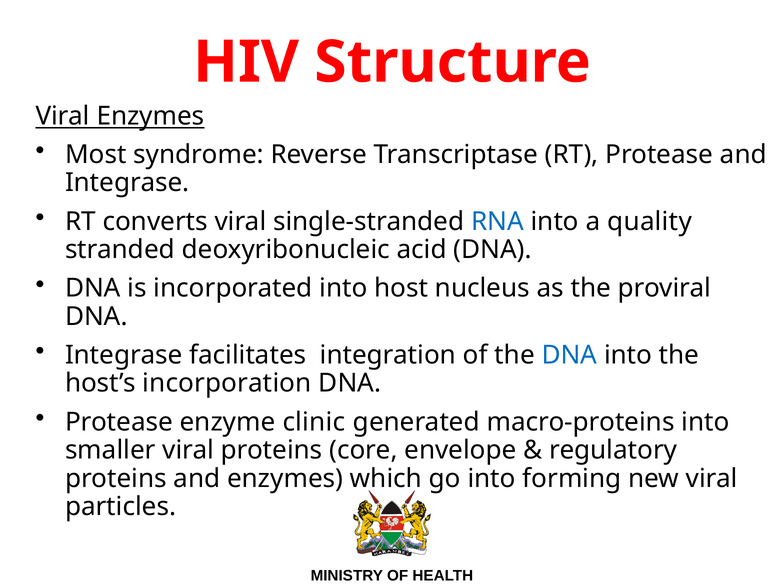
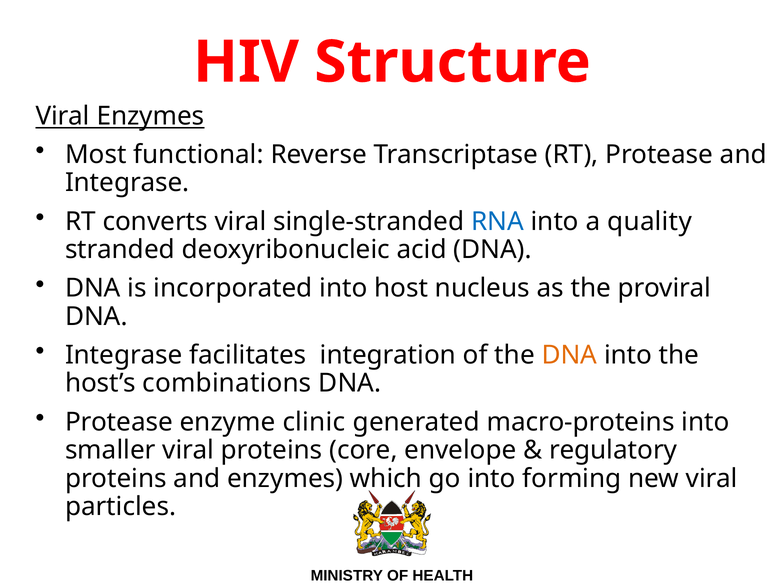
syndrome: syndrome -> functional
DNA at (569, 355) colour: blue -> orange
incorporation: incorporation -> combinations
